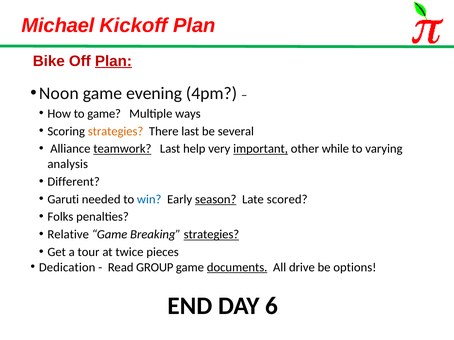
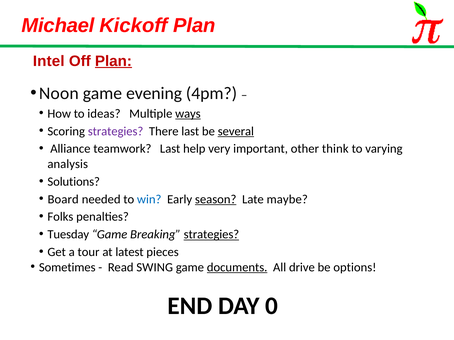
Bike: Bike -> Intel
to game: game -> ideas
ways underline: none -> present
strategies at (116, 131) colour: orange -> purple
several underline: none -> present
teamwork underline: present -> none
important underline: present -> none
while: while -> think
Different: Different -> Solutions
Garuti: Garuti -> Board
scored: scored -> maybe
Relative: Relative -> Tuesday
twice: twice -> latest
Dedication: Dedication -> Sometimes
GROUP: GROUP -> SWING
6: 6 -> 0
